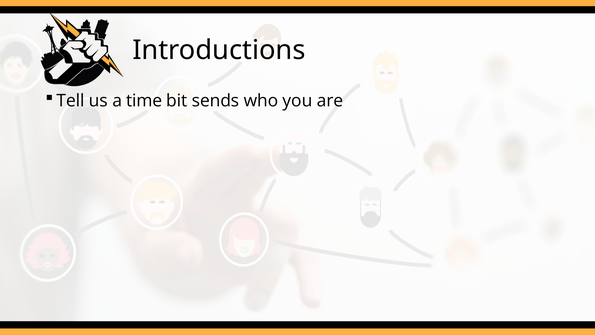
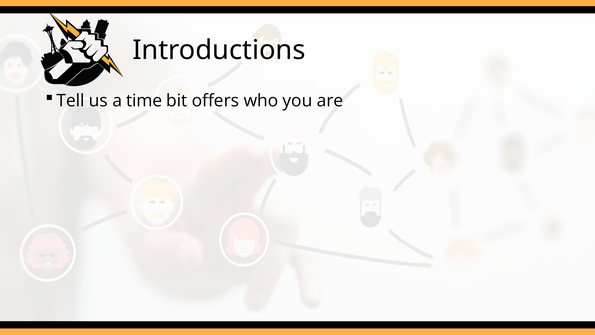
sends: sends -> offers
